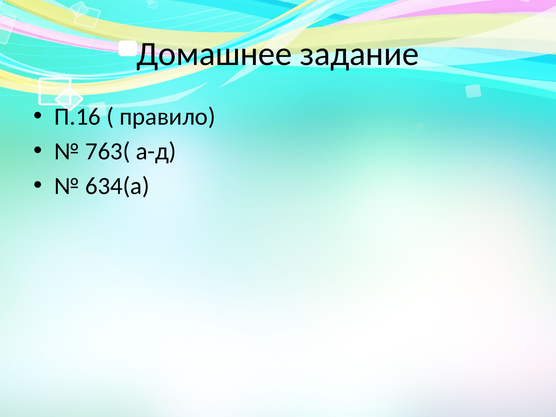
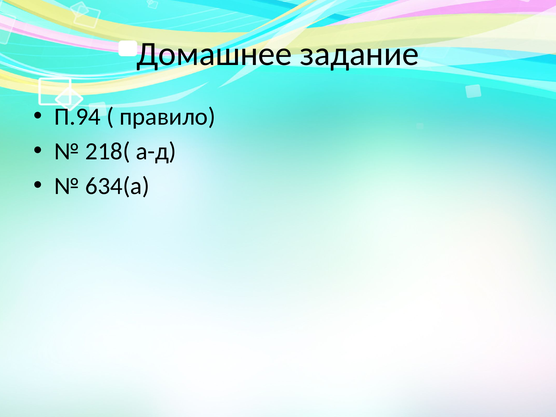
П.16: П.16 -> П.94
763(: 763( -> 218(
